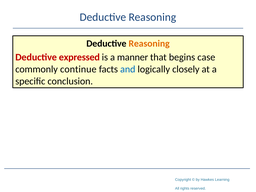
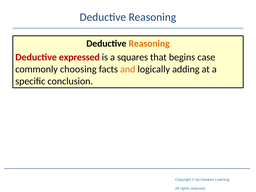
manner: manner -> squares
continue: continue -> choosing
and colour: blue -> orange
closely: closely -> adding
